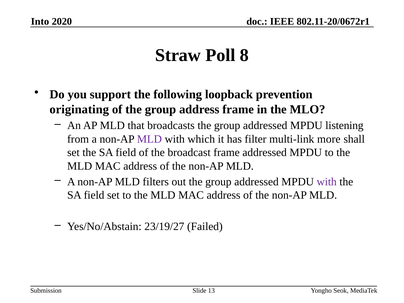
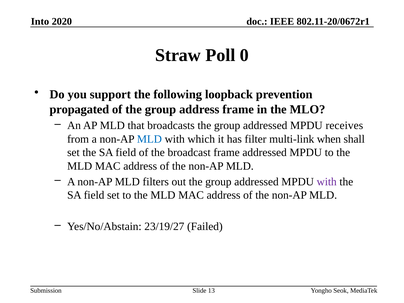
8: 8 -> 0
originating: originating -> propagated
listening: listening -> receives
MLD at (149, 139) colour: purple -> blue
more: more -> when
